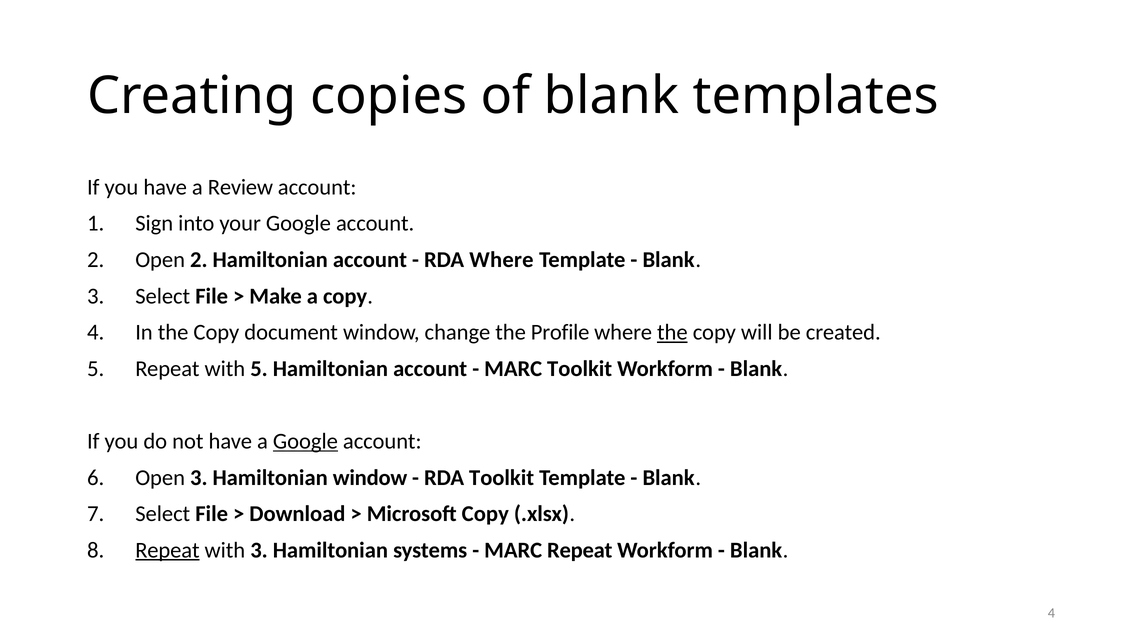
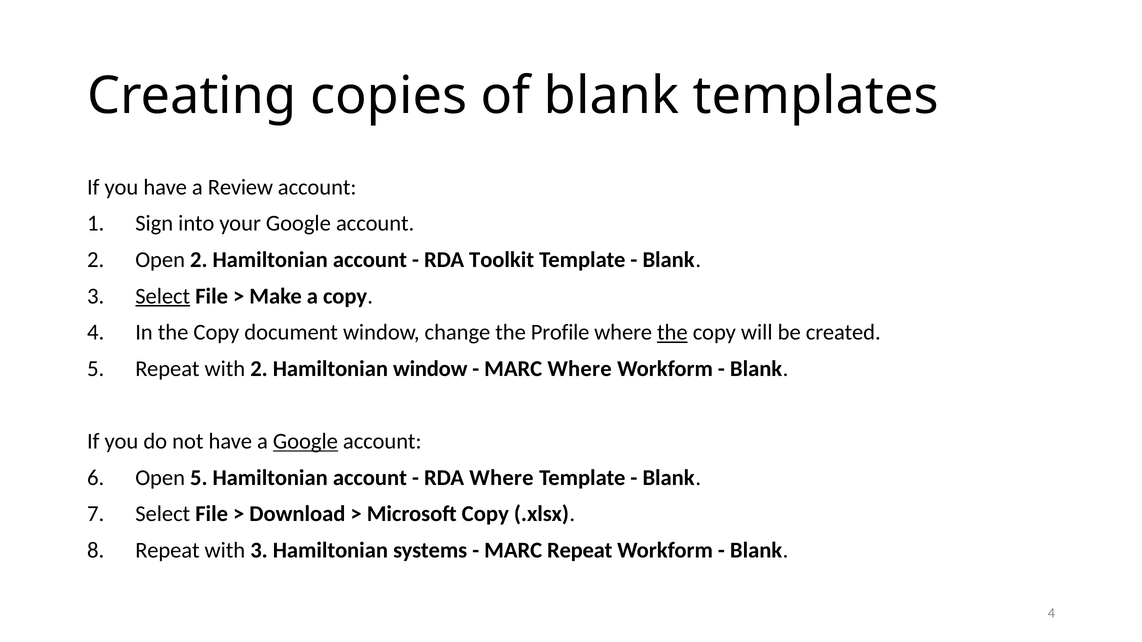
RDA Where: Where -> Toolkit
Select at (163, 296) underline: none -> present
with 5: 5 -> 2
account at (430, 369): account -> window
MARC Toolkit: Toolkit -> Where
Open 3: 3 -> 5
window at (370, 478): window -> account
RDA Toolkit: Toolkit -> Where
Repeat at (167, 550) underline: present -> none
